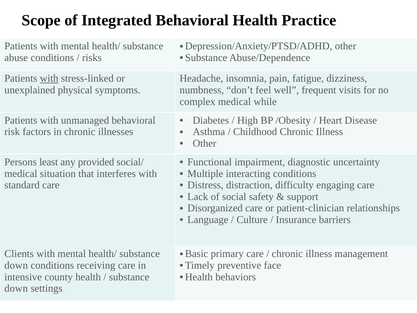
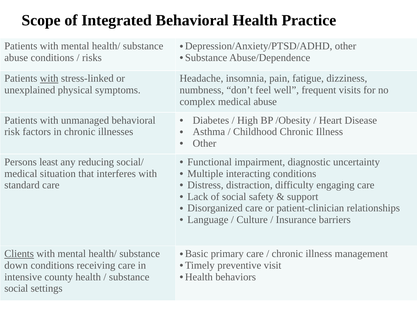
medical while: while -> abuse
provided: provided -> reducing
Clients underline: none -> present
face: face -> visit
down at (16, 288): down -> social
